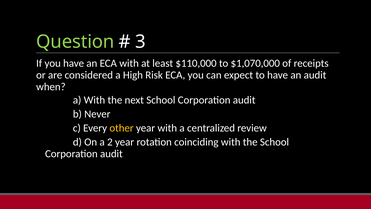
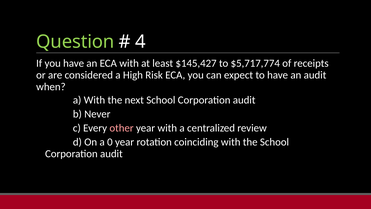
3: 3 -> 4
$110,000: $110,000 -> $145,427
$1,070,000: $1,070,000 -> $5,717,774
other colour: yellow -> pink
2: 2 -> 0
